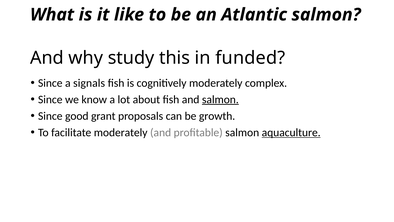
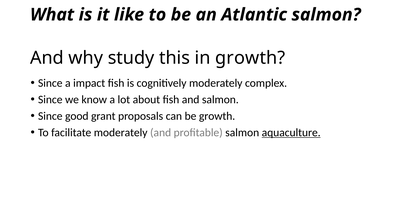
in funded: funded -> growth
signals: signals -> impact
salmon at (220, 99) underline: present -> none
